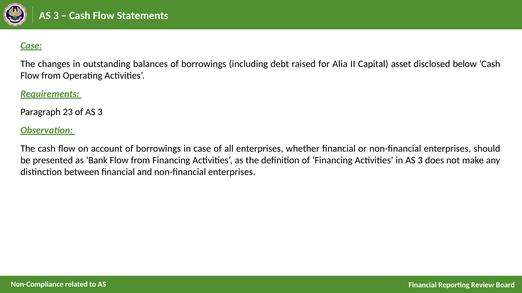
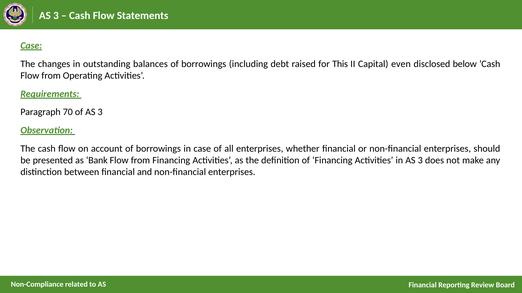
Alia: Alia -> This
asset: asset -> even
23: 23 -> 70
